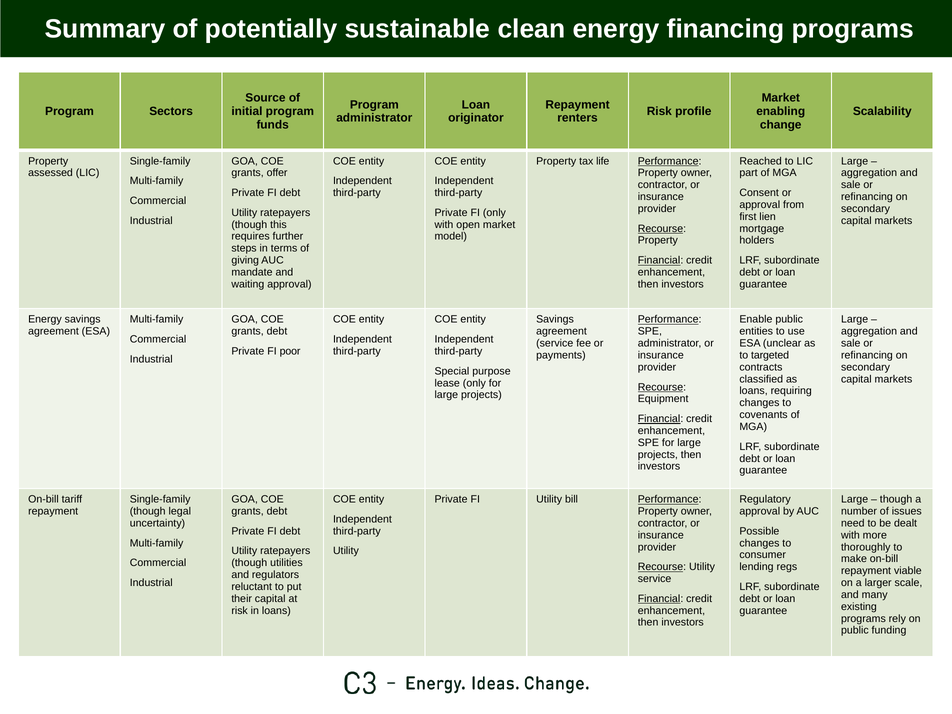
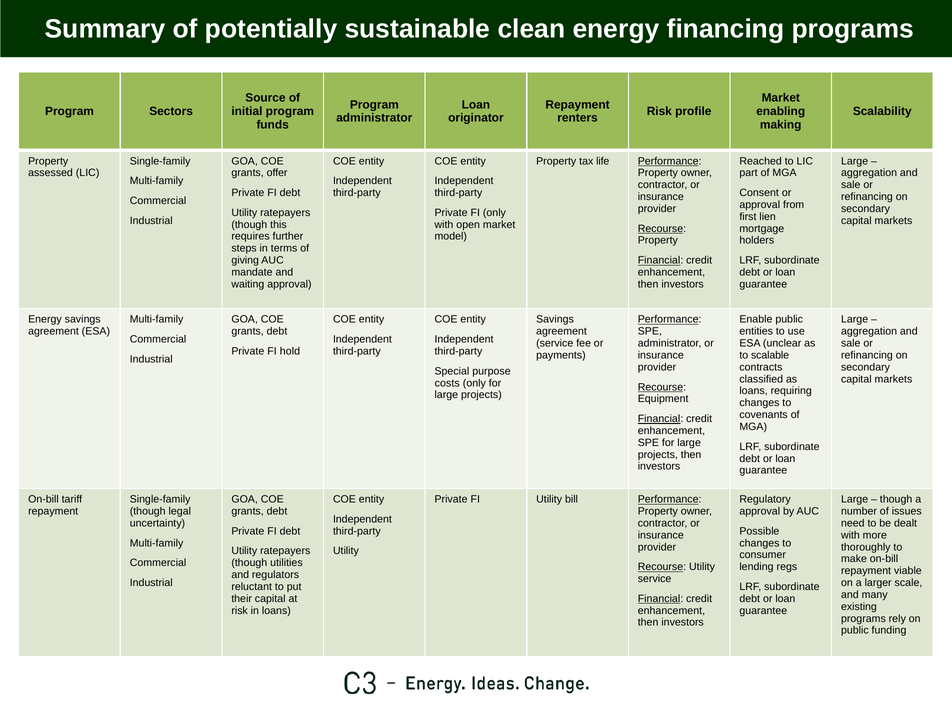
change: change -> making
poor: poor -> hold
targeted: targeted -> scalable
lease: lease -> costs
